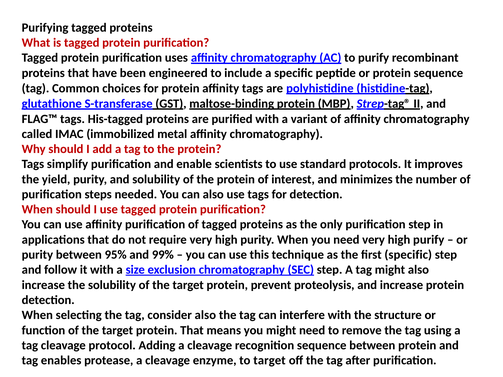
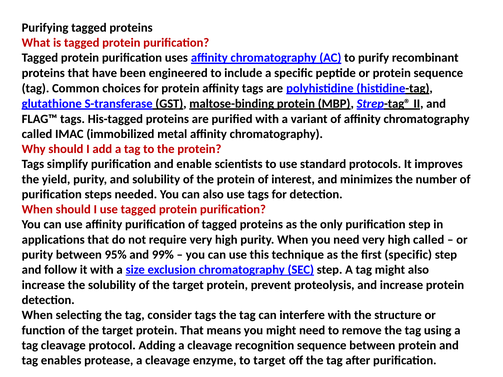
high purify: purify -> called
consider also: also -> tags
